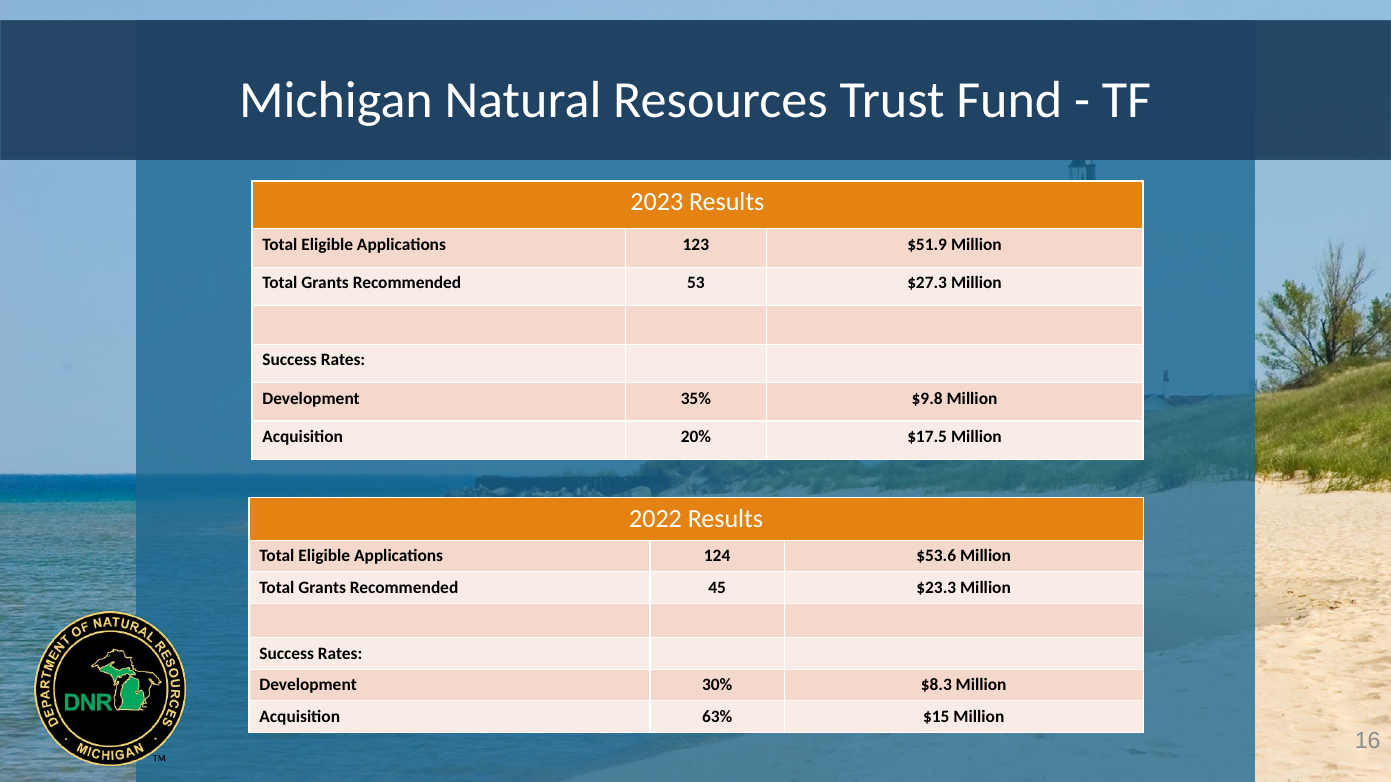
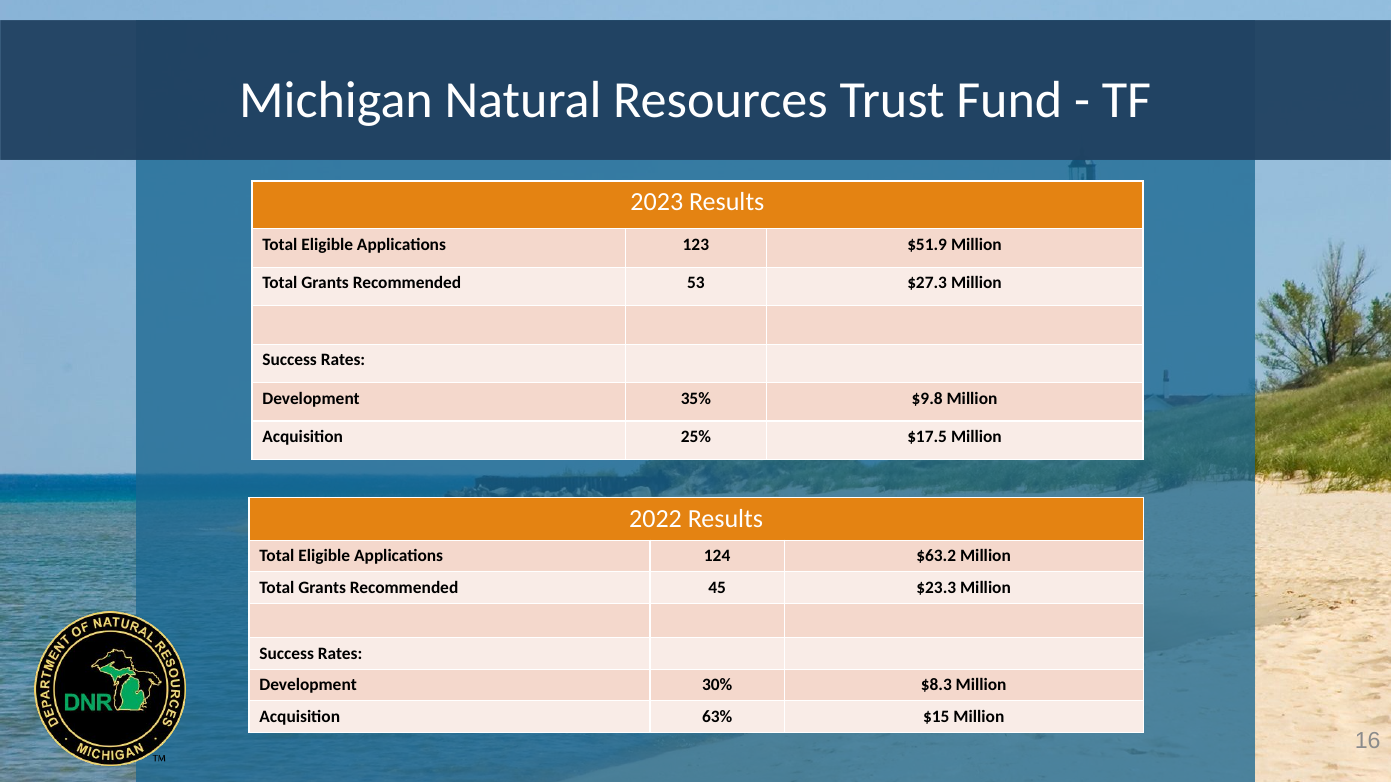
20%: 20% -> 25%
$53.6: $53.6 -> $63.2
